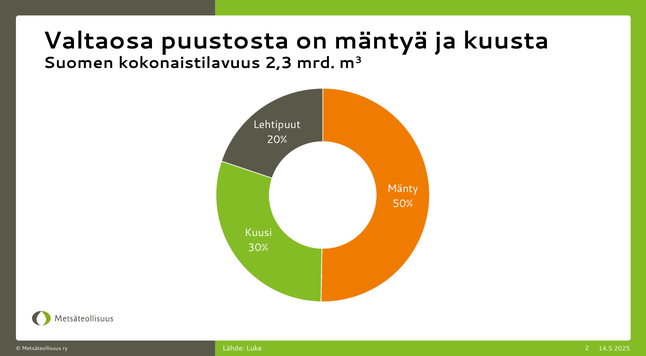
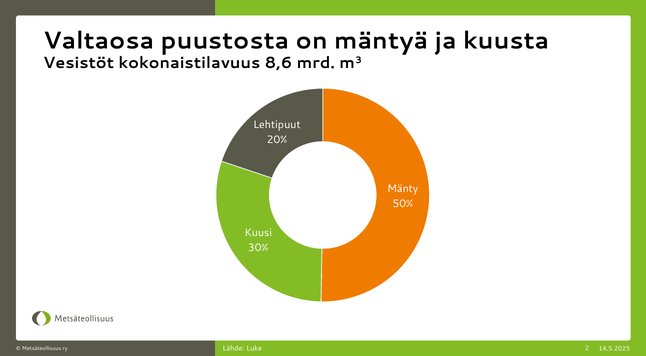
Suomen: Suomen -> Vesistöt
2,3: 2,3 -> 8,6
